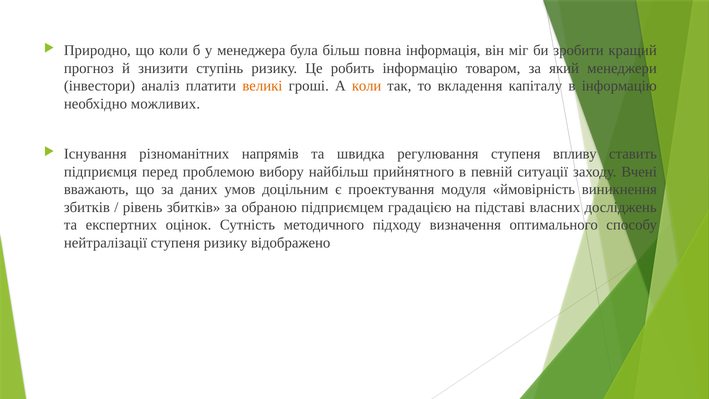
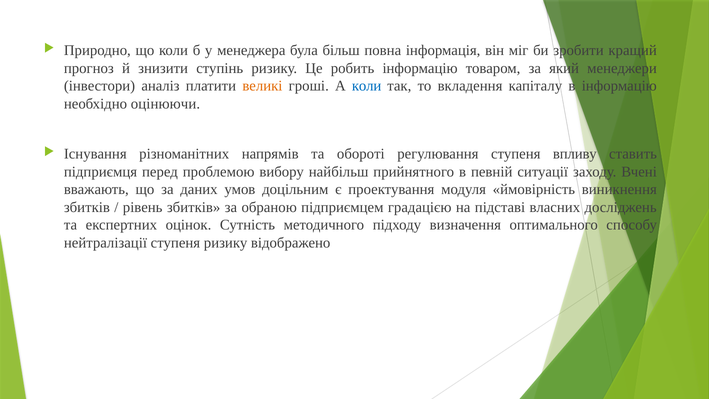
коли at (367, 86) colour: orange -> blue
можливих: можливих -> оцінюючи
швидка: швидка -> обороті
